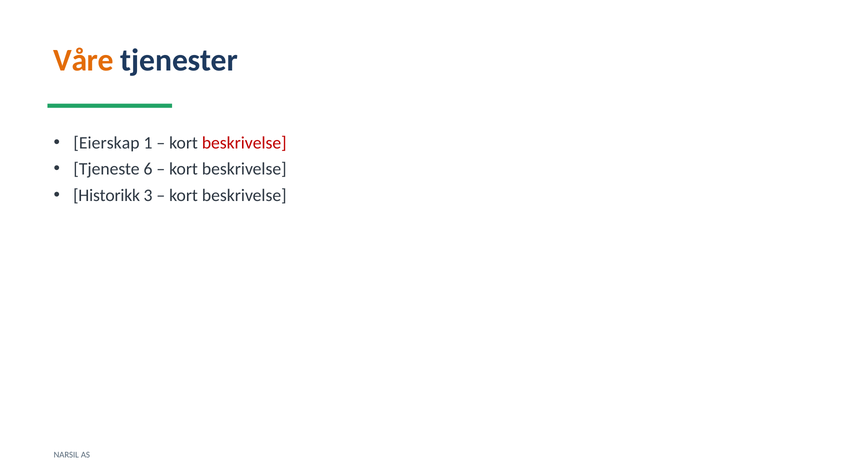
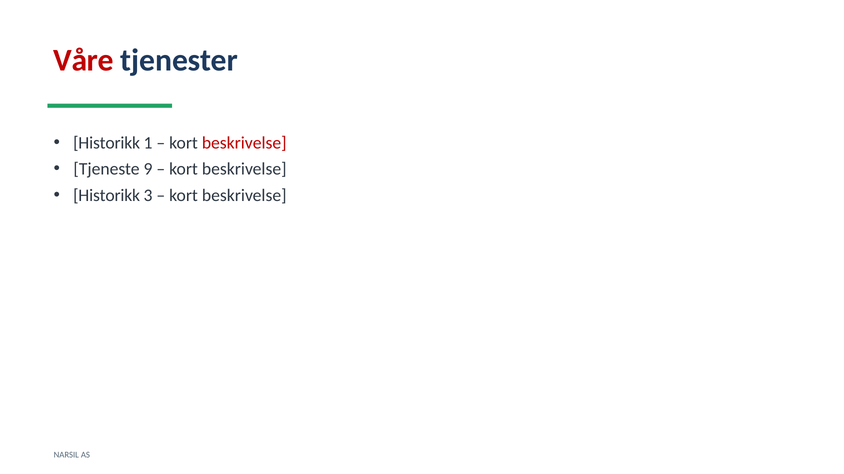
Våre colour: orange -> red
Eierskap at (107, 143): Eierskap -> Historikk
6: 6 -> 9
